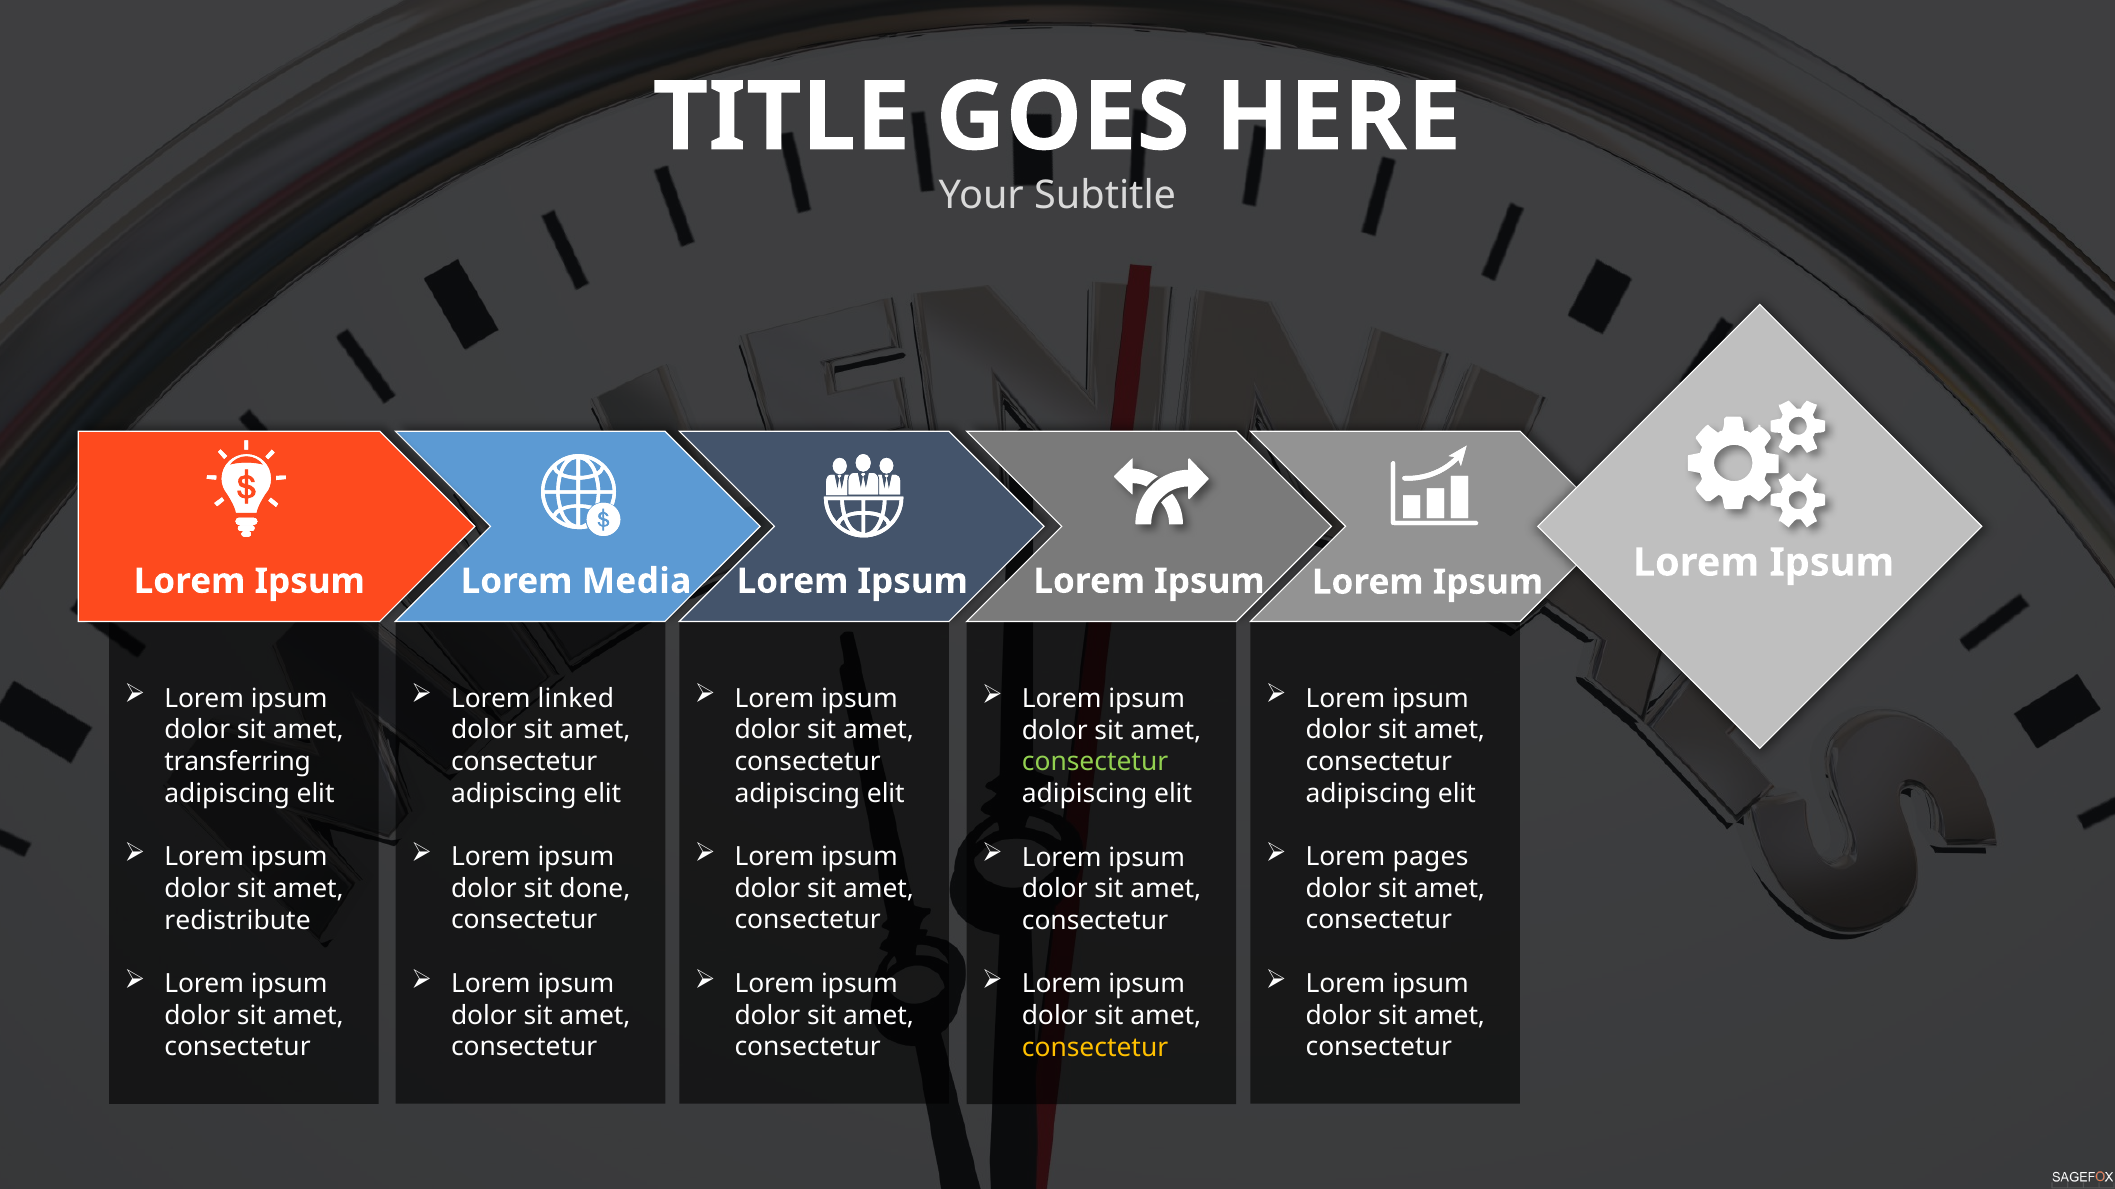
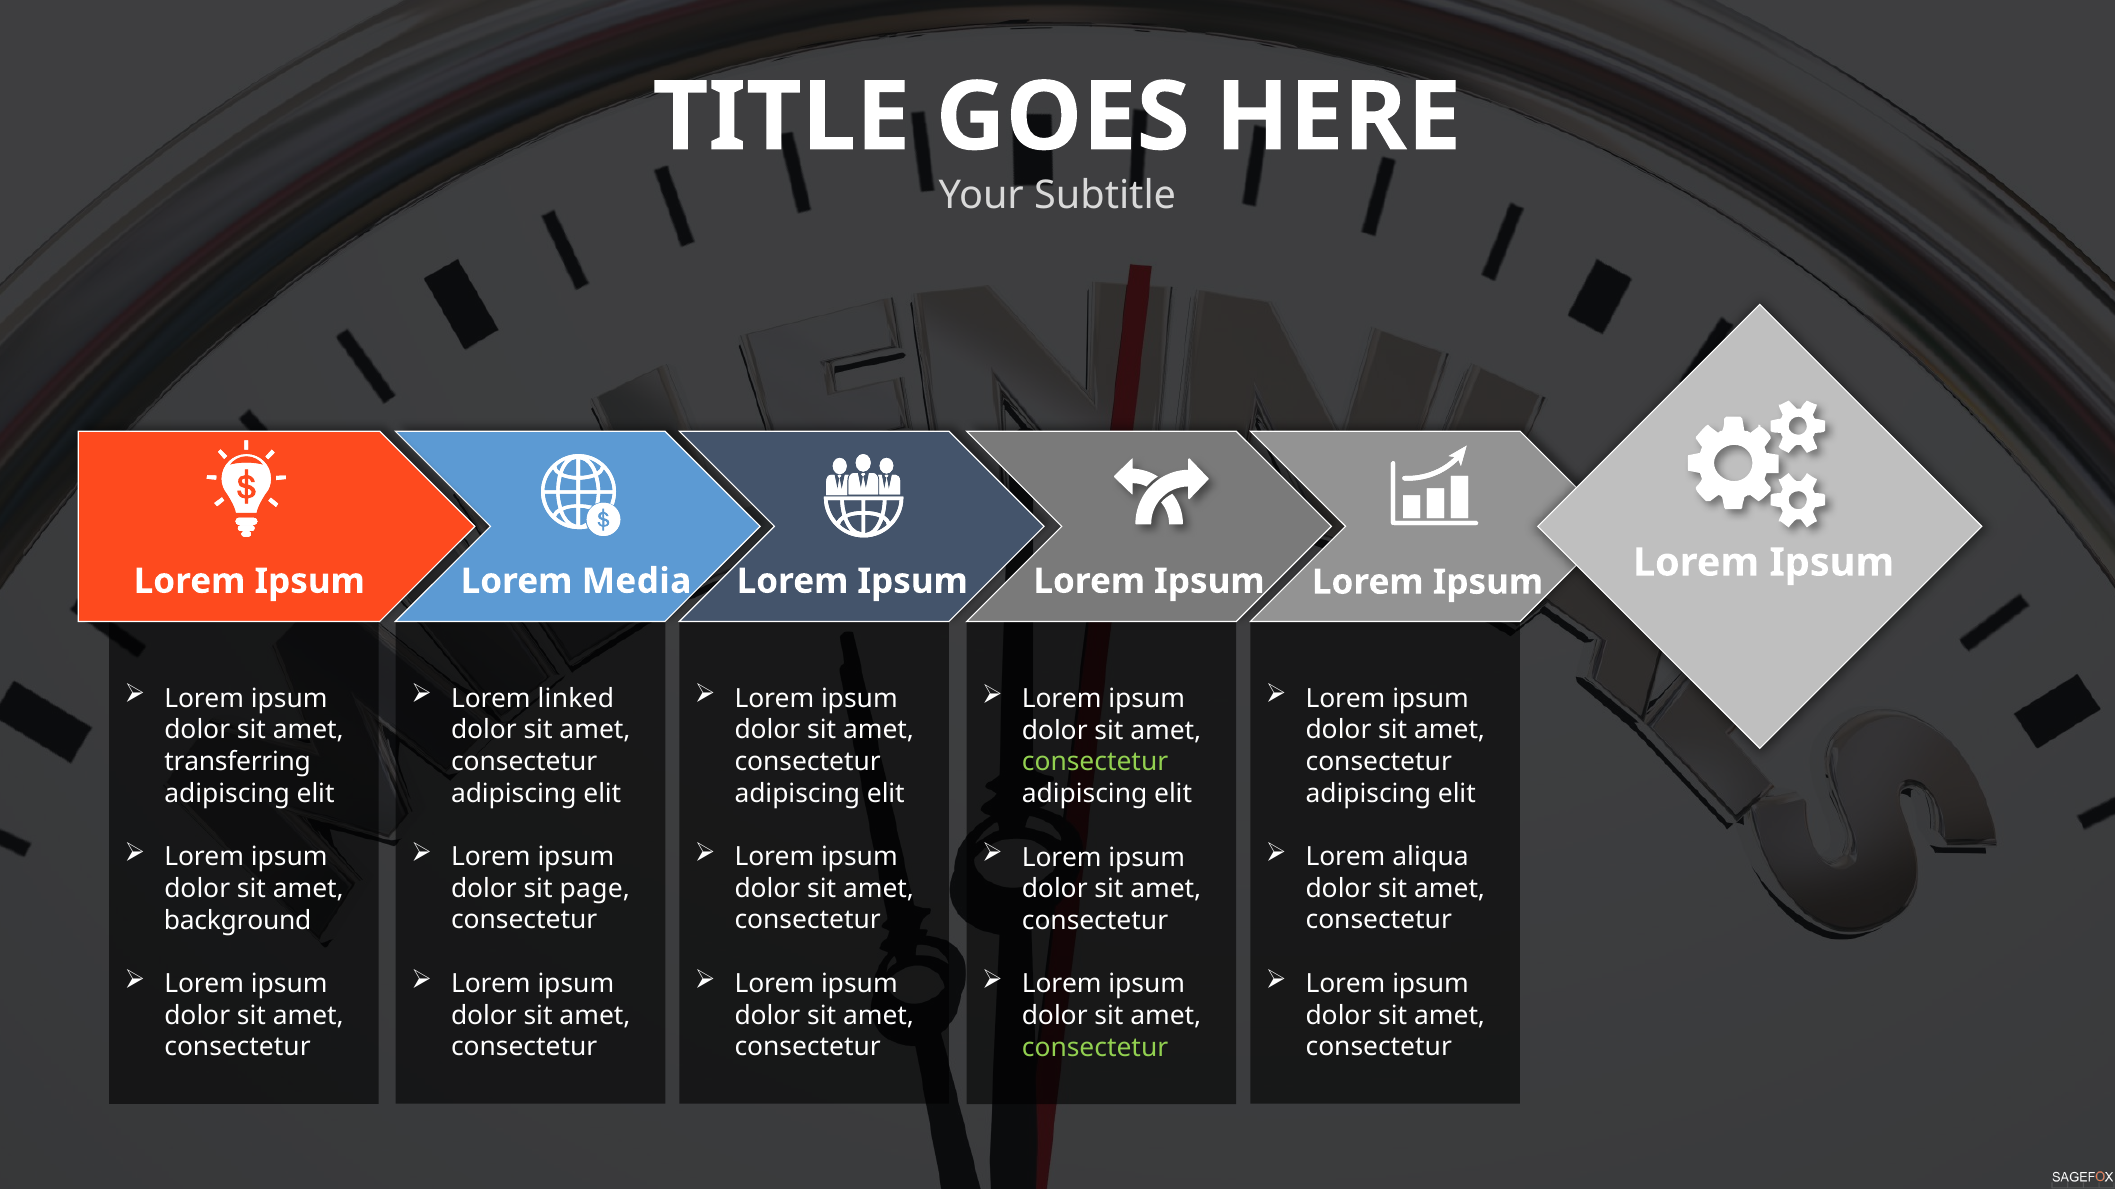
pages: pages -> aliqua
done: done -> page
redistribute: redistribute -> background
consectetur at (1095, 1048) colour: yellow -> light green
